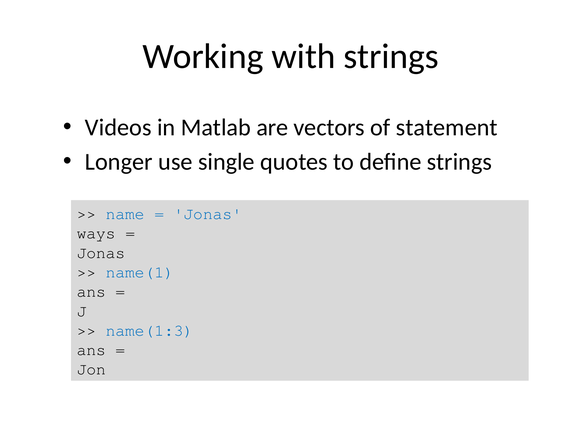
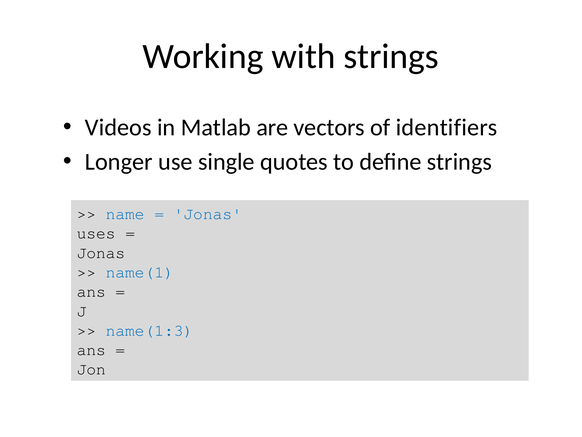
statement: statement -> identifiers
ways: ways -> uses
